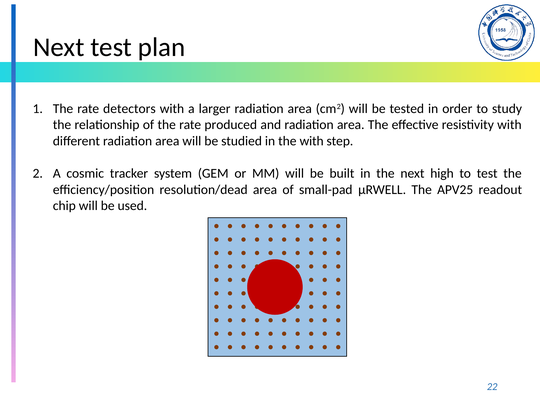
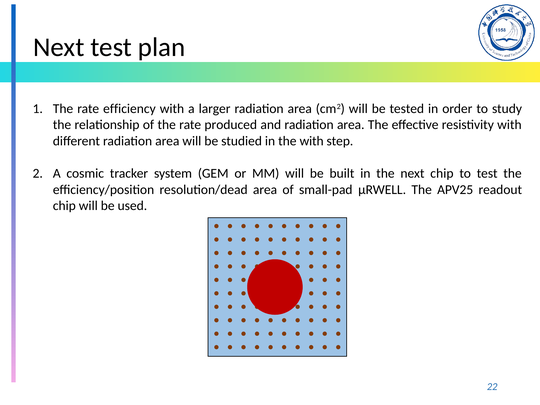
detectors: detectors -> efficiency
next high: high -> chip
